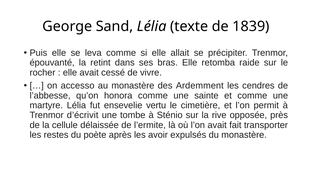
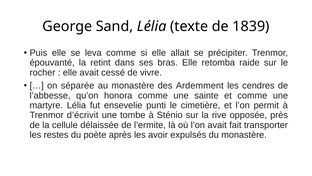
accesso: accesso -> séparée
vertu: vertu -> punti
